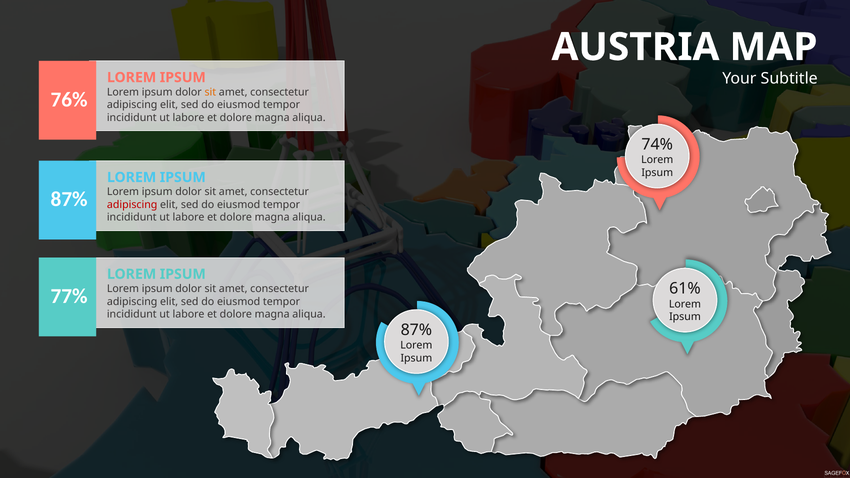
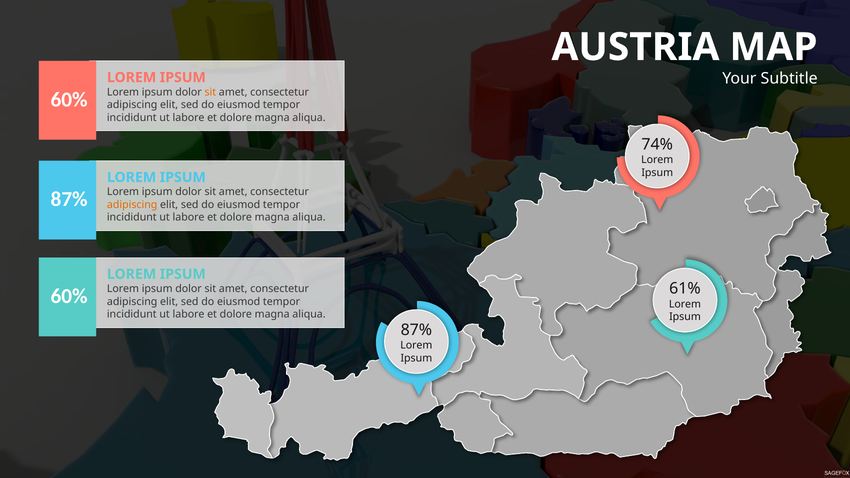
76% at (69, 100): 76% -> 60%
adipiscing at (132, 205) colour: red -> orange
77% at (69, 296): 77% -> 60%
